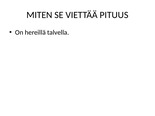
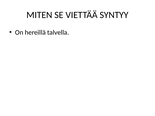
PITUUS: PITUUS -> SYNTYY
